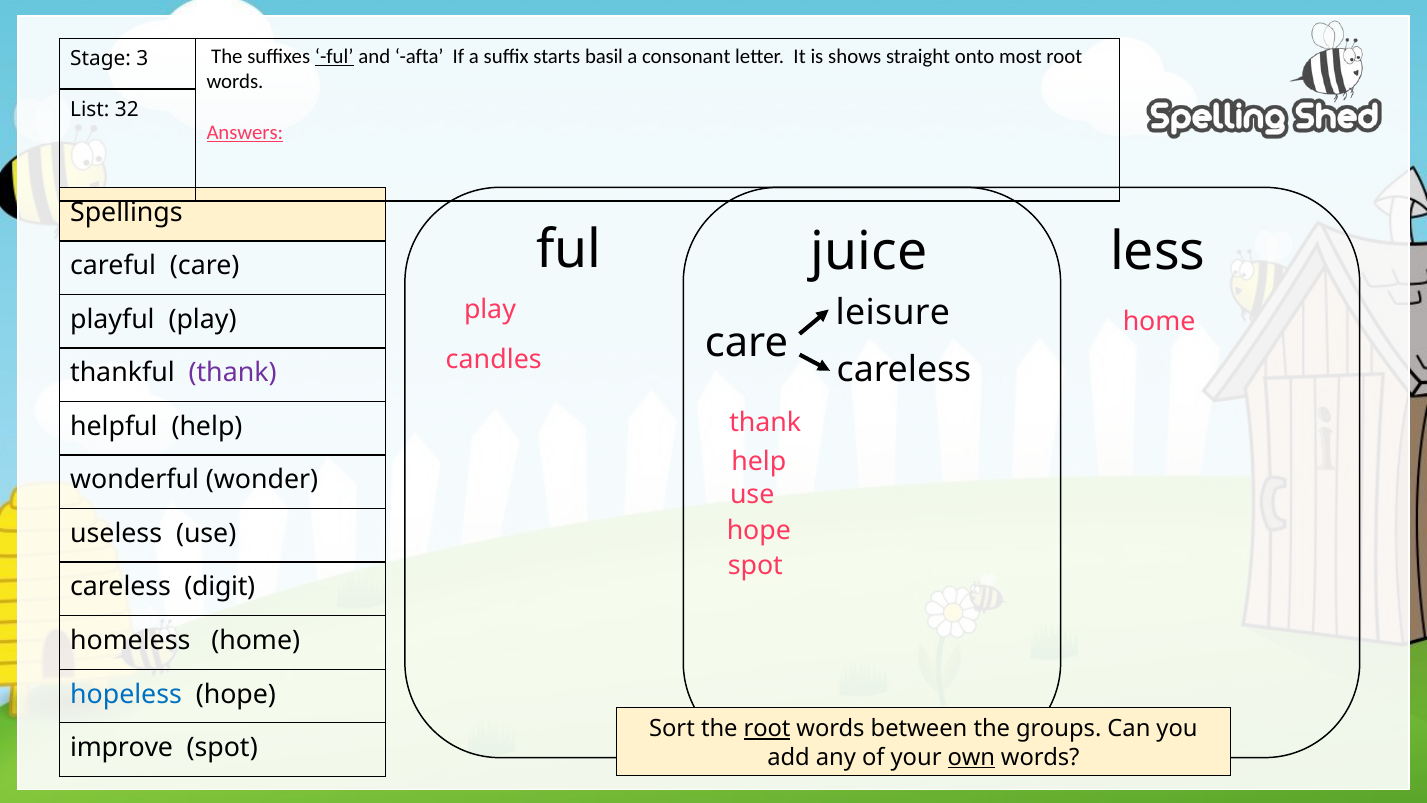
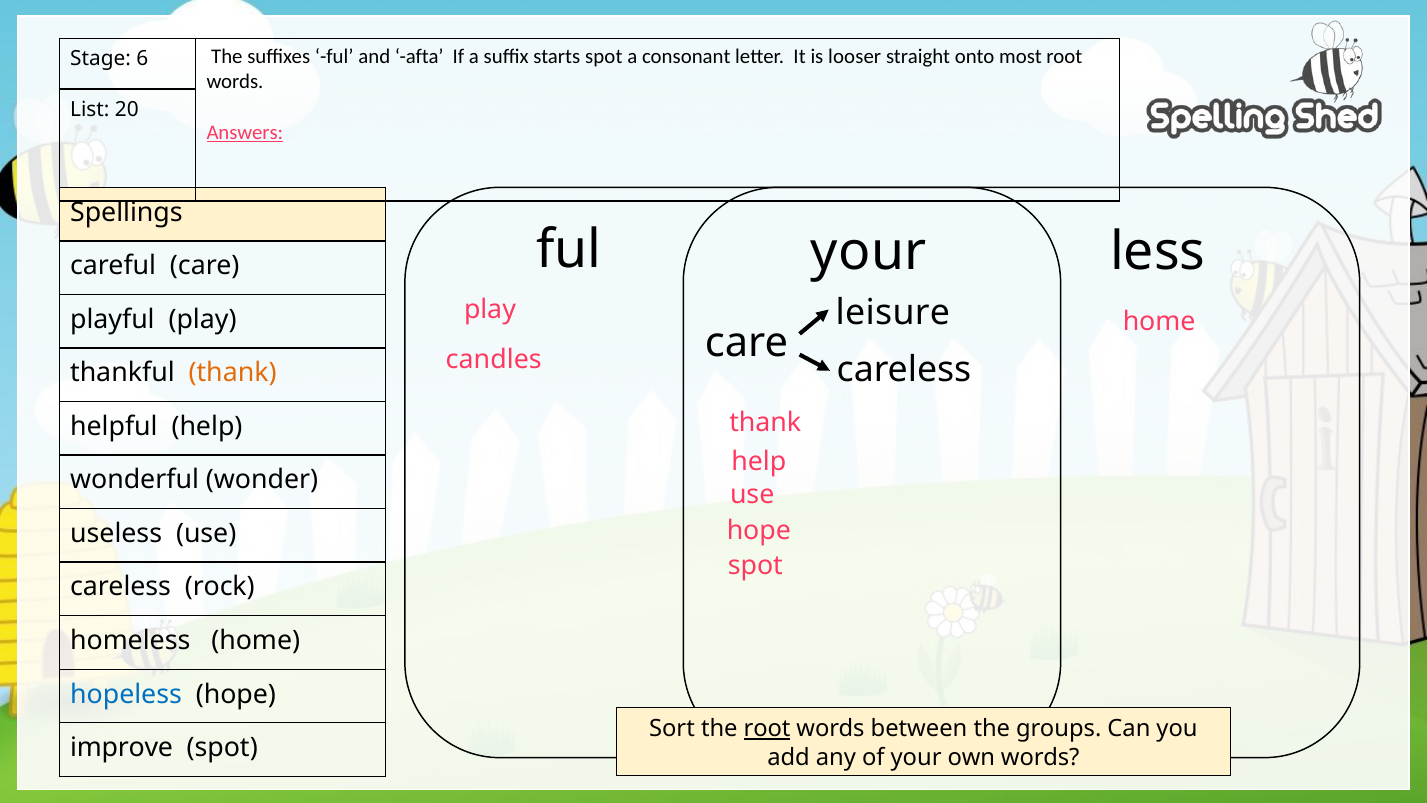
3: 3 -> 6
ful at (334, 56) underline: present -> none
starts basil: basil -> spot
shows: shows -> looser
32: 32 -> 20
juice at (869, 252): juice -> your
thank at (233, 373) colour: purple -> orange
digit: digit -> rock
own underline: present -> none
